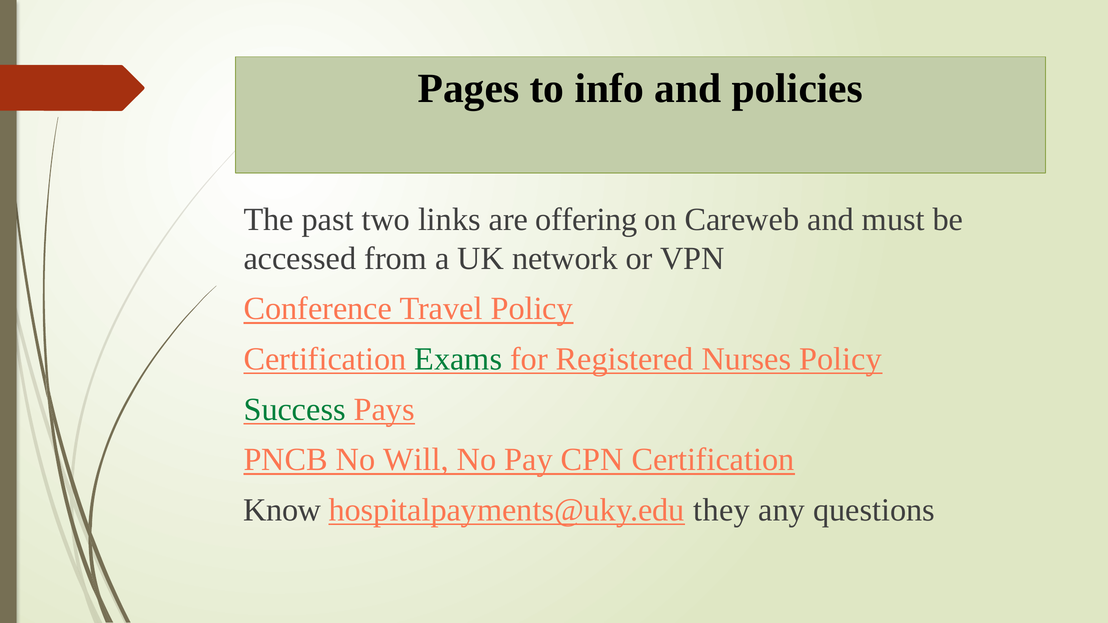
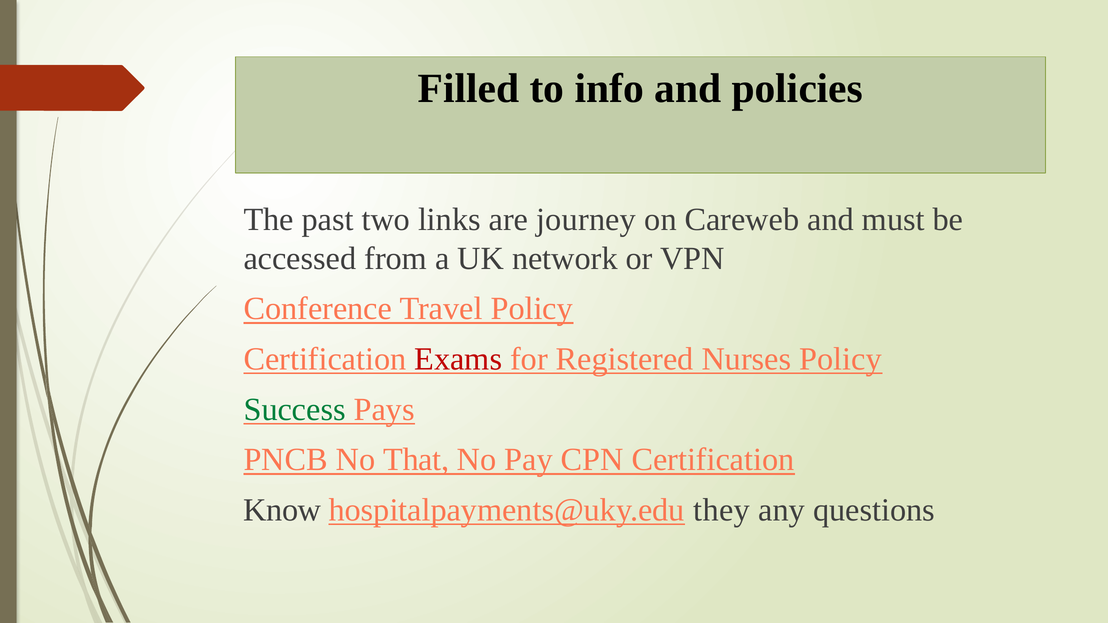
Pages: Pages -> Filled
offering: offering -> journey
Exams colour: green -> red
Will: Will -> That
